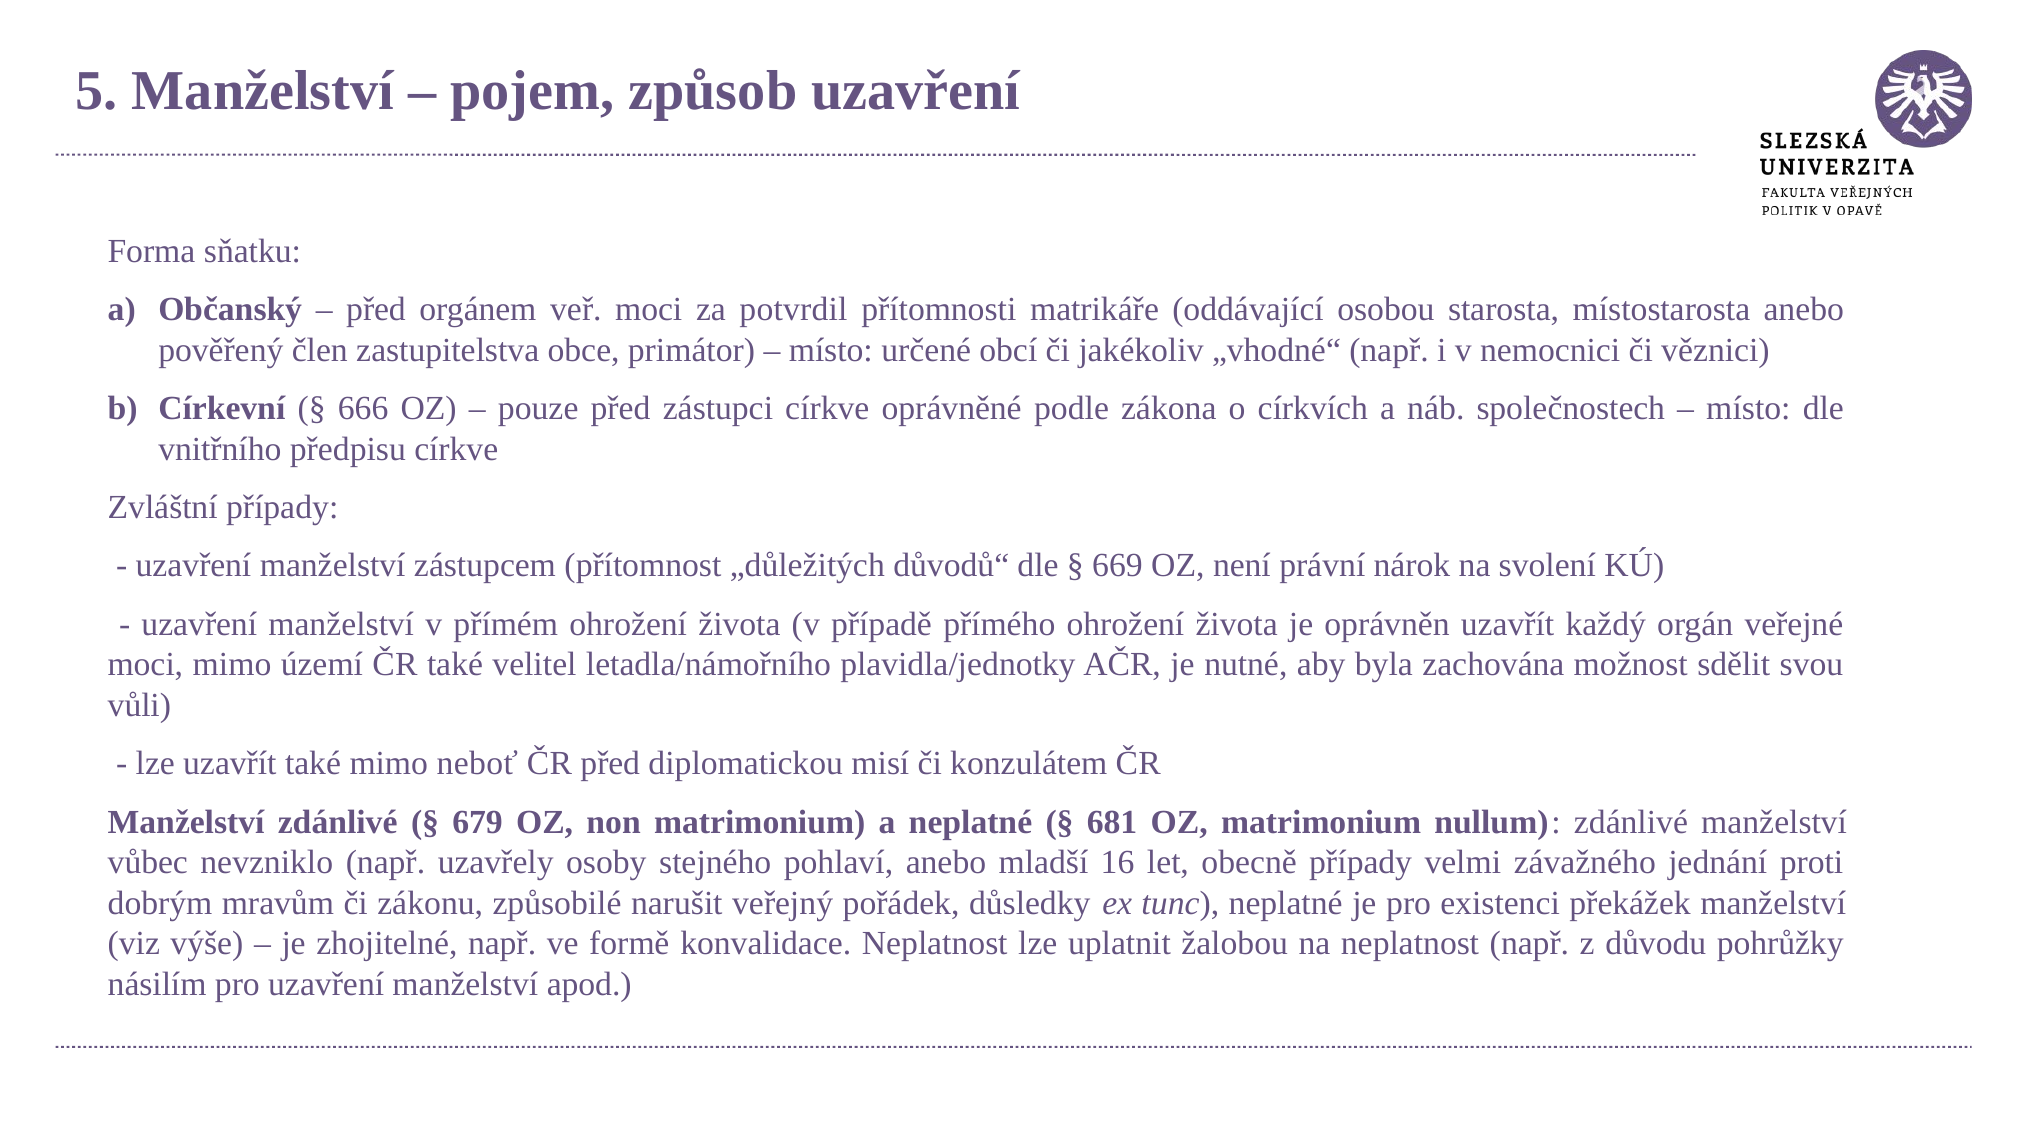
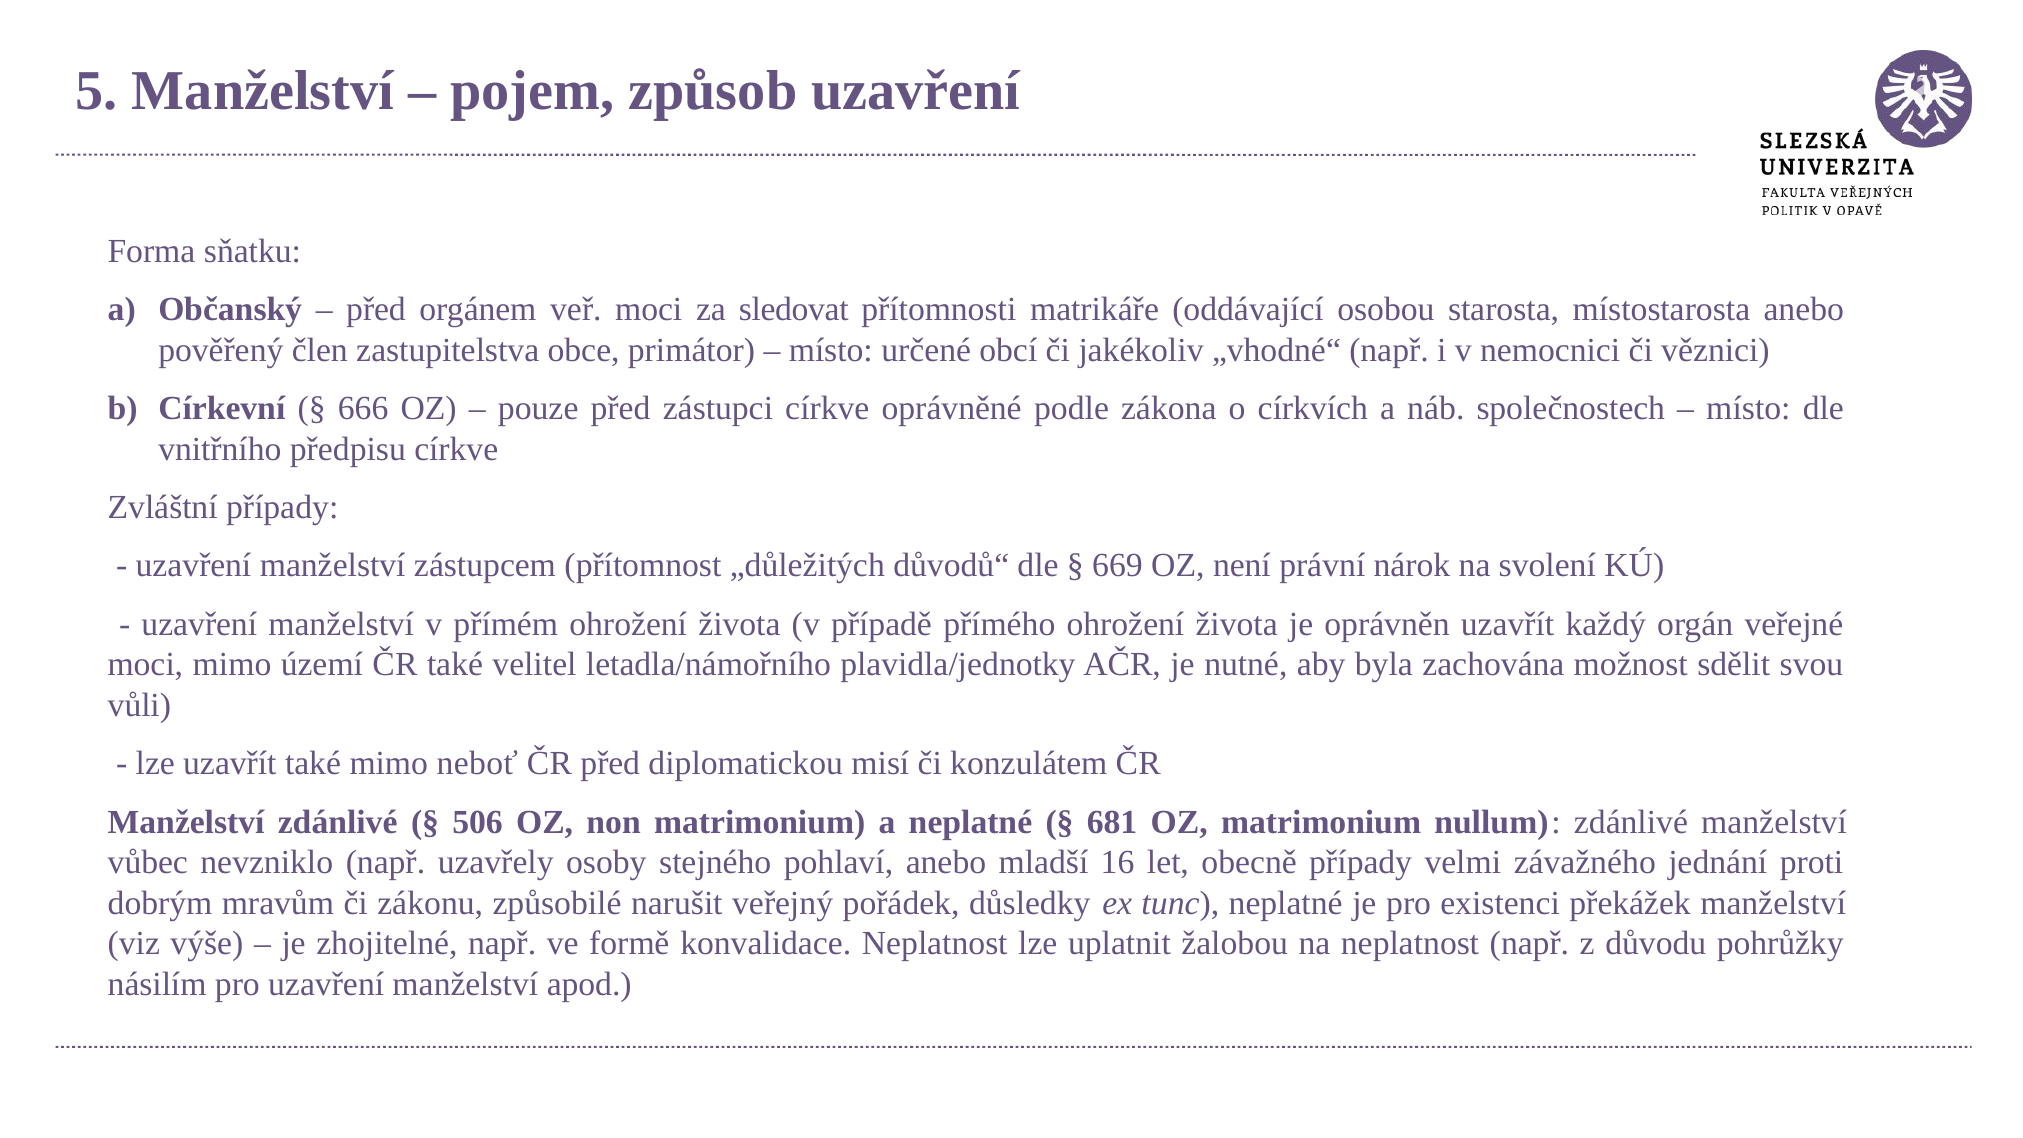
potvrdil: potvrdil -> sledovat
679: 679 -> 506
